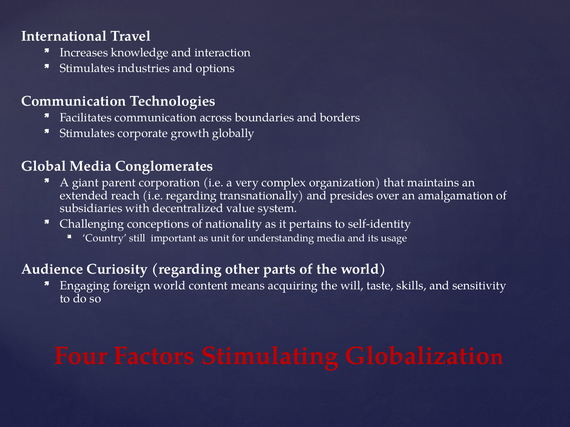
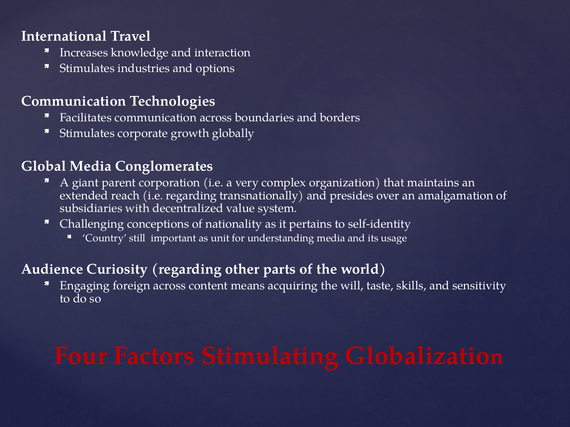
foreign world: world -> across
